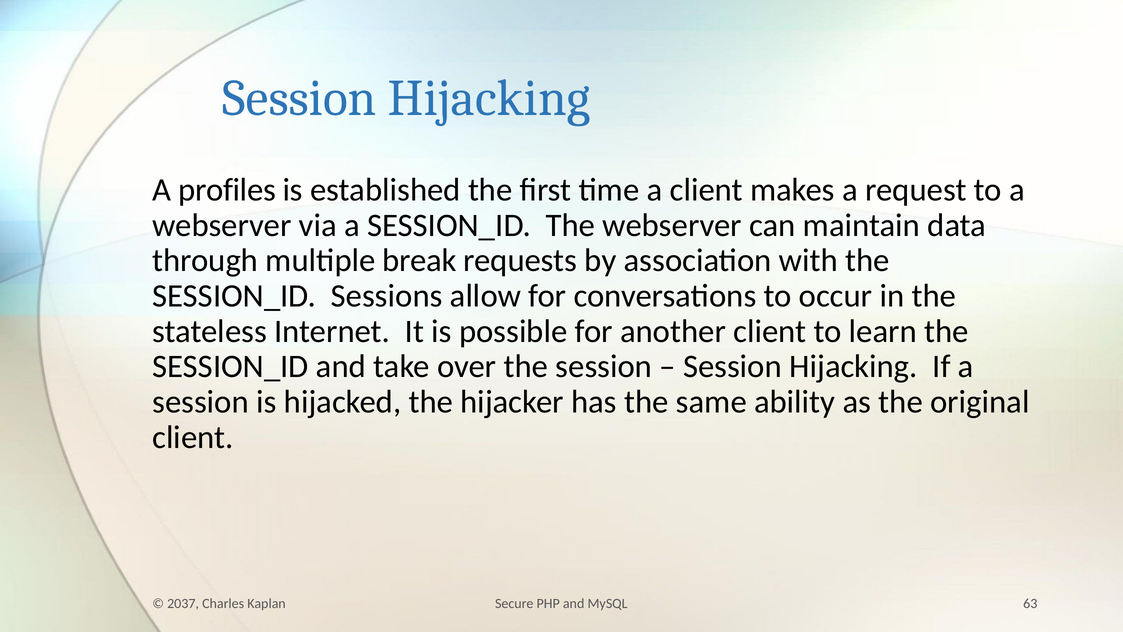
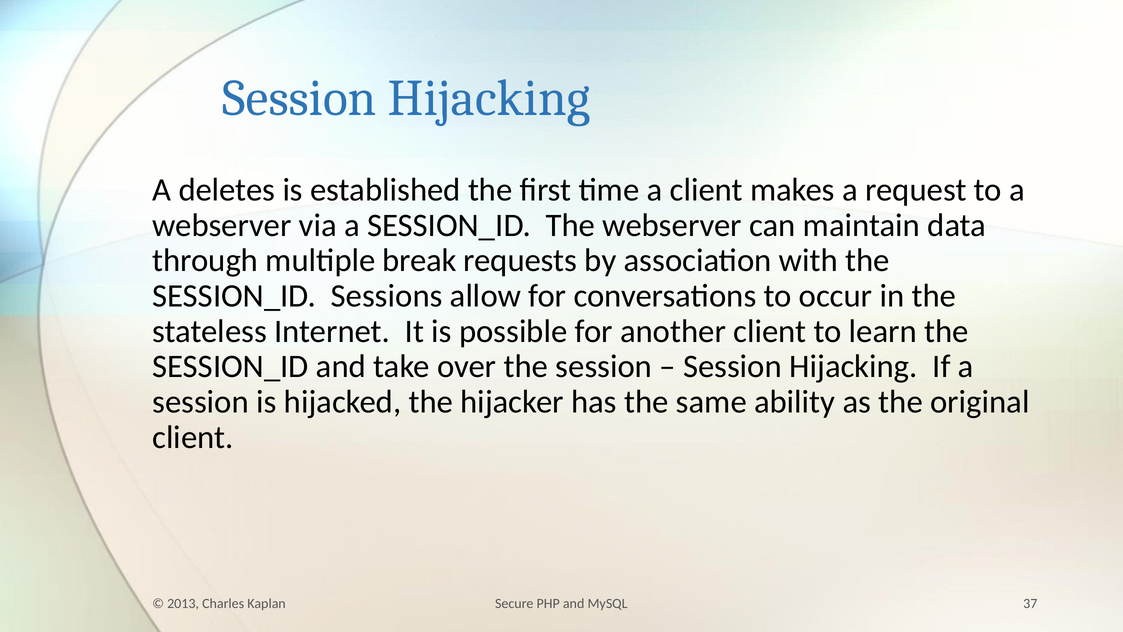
profiles: profiles -> deletes
63: 63 -> 37
2037: 2037 -> 2013
